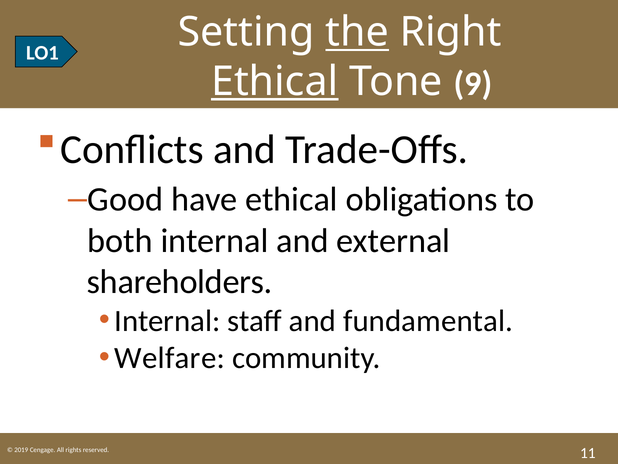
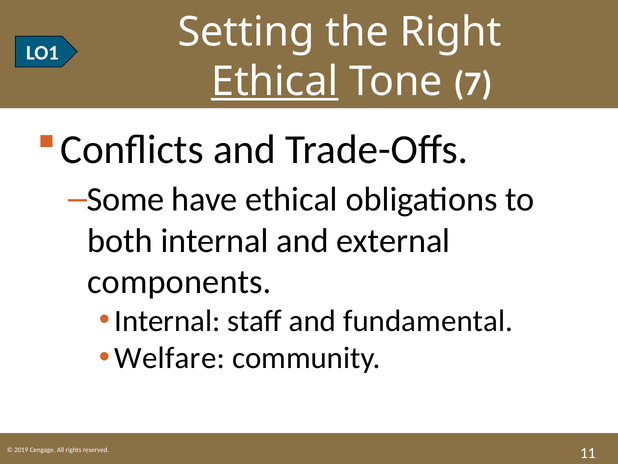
the underline: present -> none
9: 9 -> 7
Good: Good -> Some
shareholders: shareholders -> components
